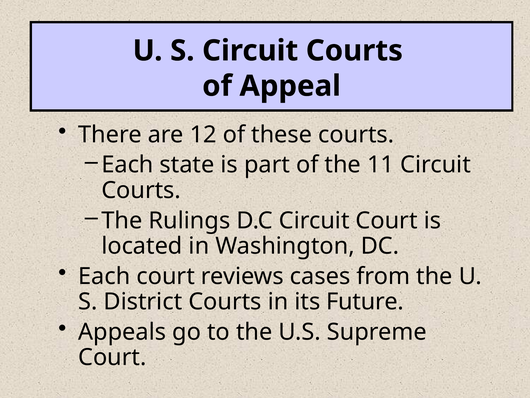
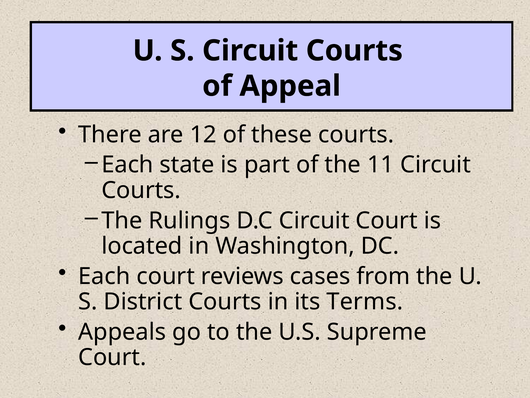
Future: Future -> Terms
